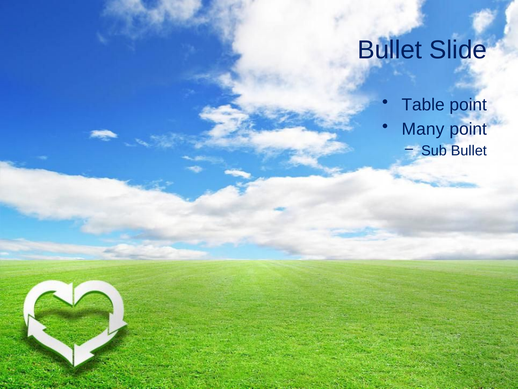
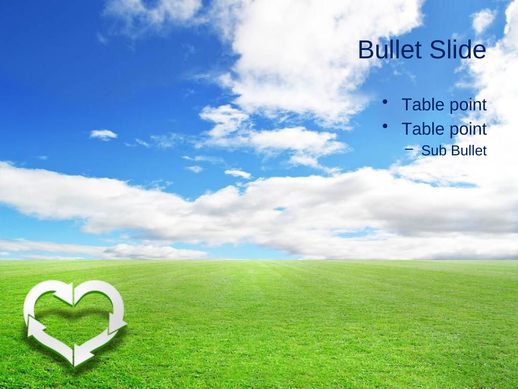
Many at (423, 129): Many -> Table
